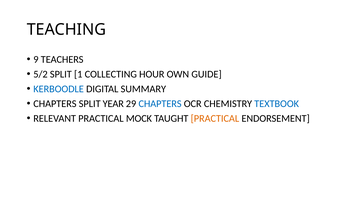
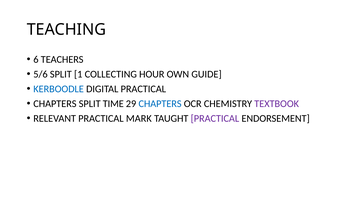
9: 9 -> 6
5/2: 5/2 -> 5/6
DIGITAL SUMMARY: SUMMARY -> PRACTICAL
YEAR: YEAR -> TIME
TEXTBOOK colour: blue -> purple
MOCK: MOCK -> MARK
PRACTICAL at (215, 118) colour: orange -> purple
